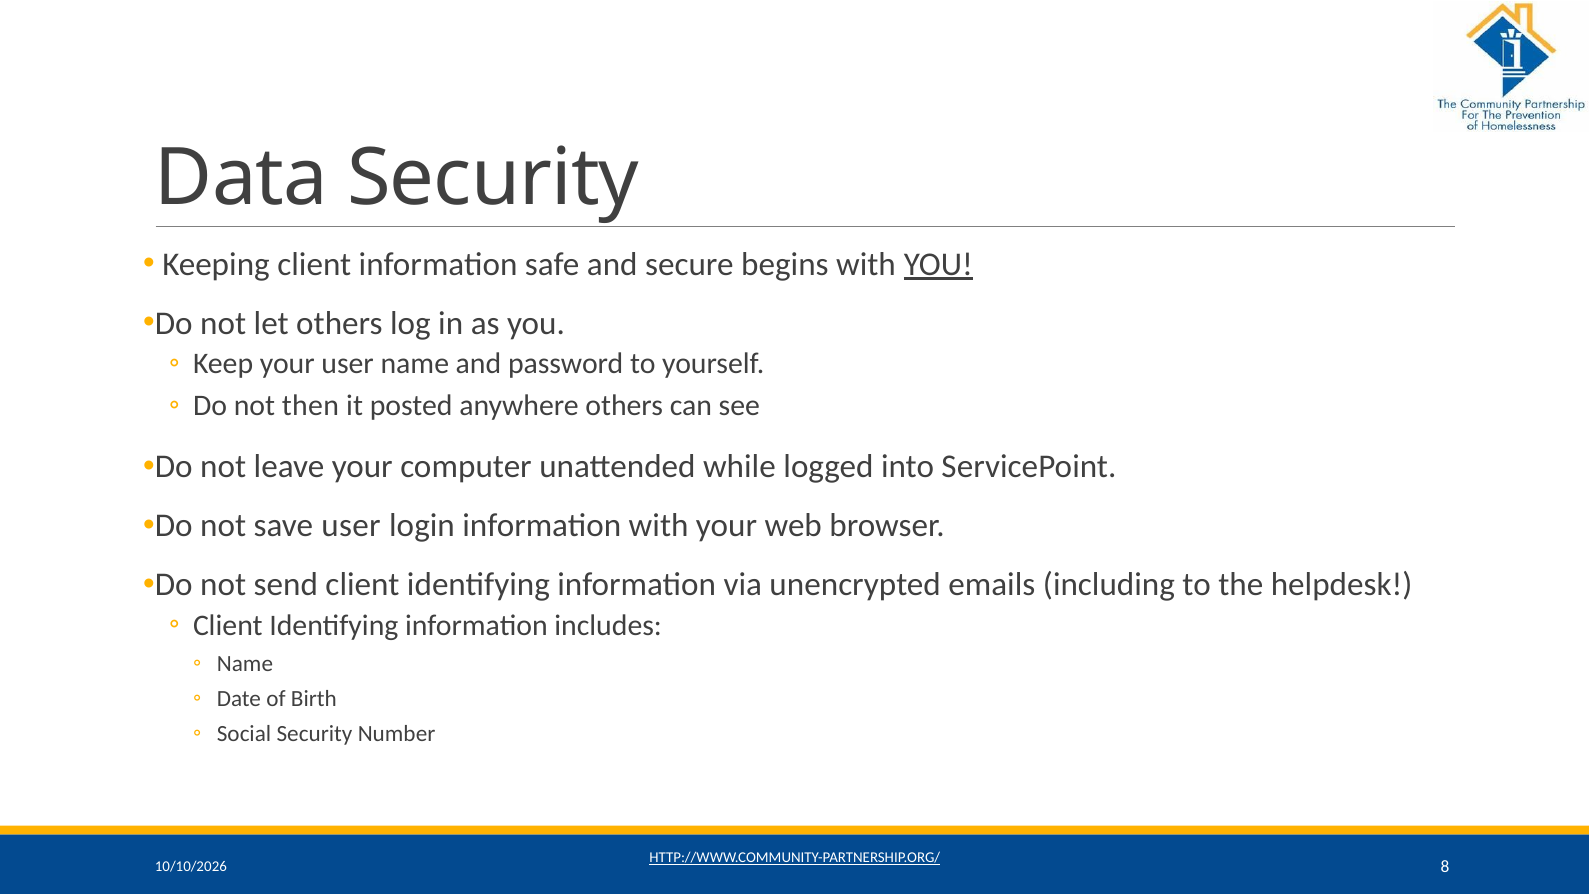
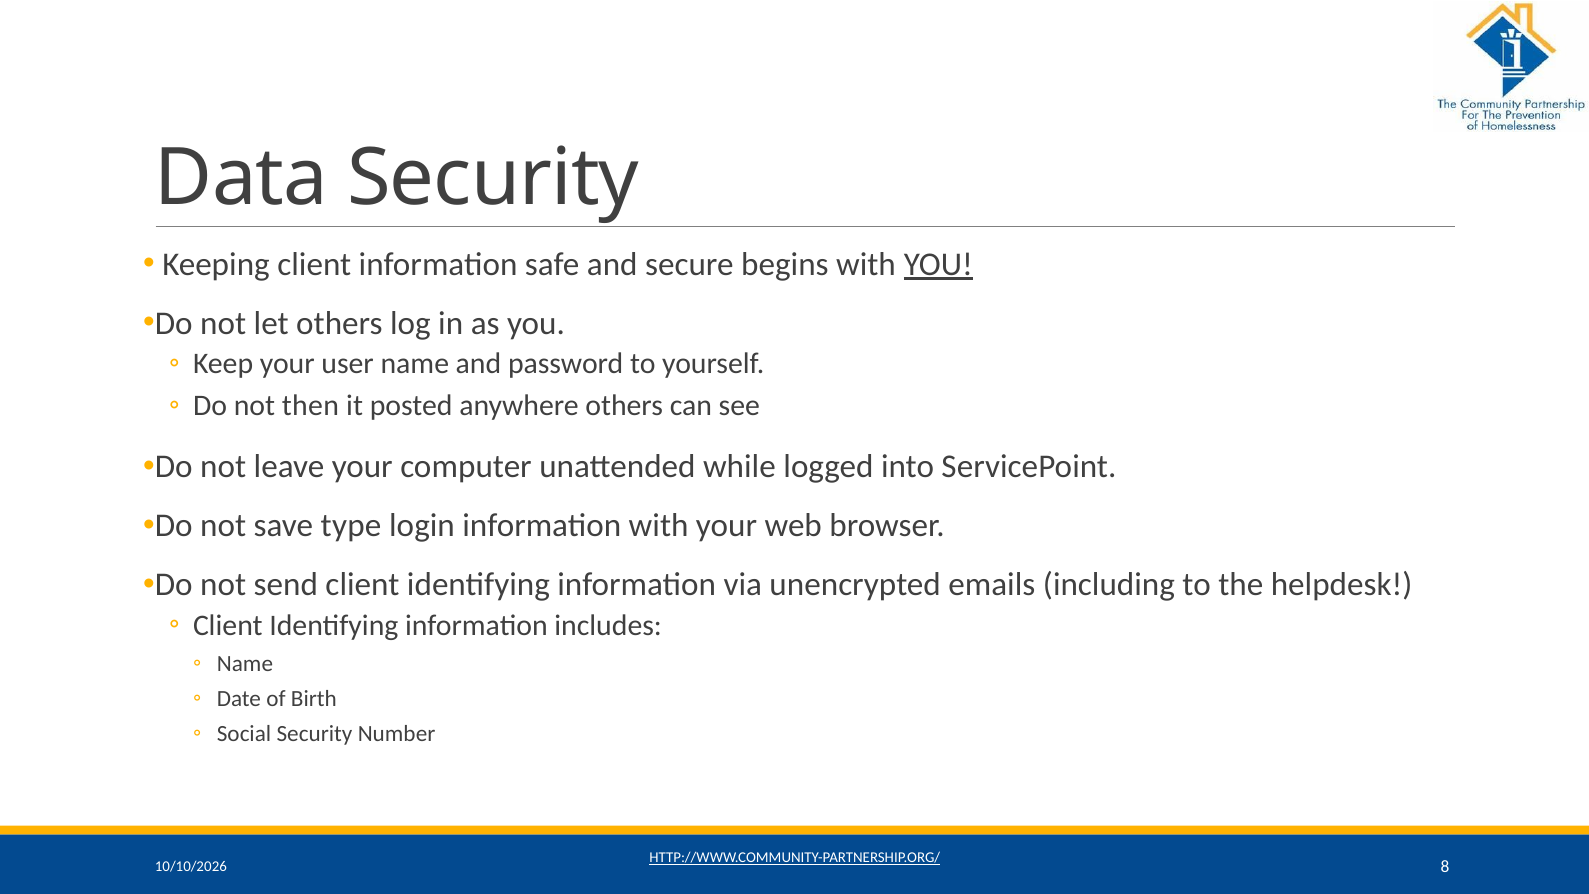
save user: user -> type
